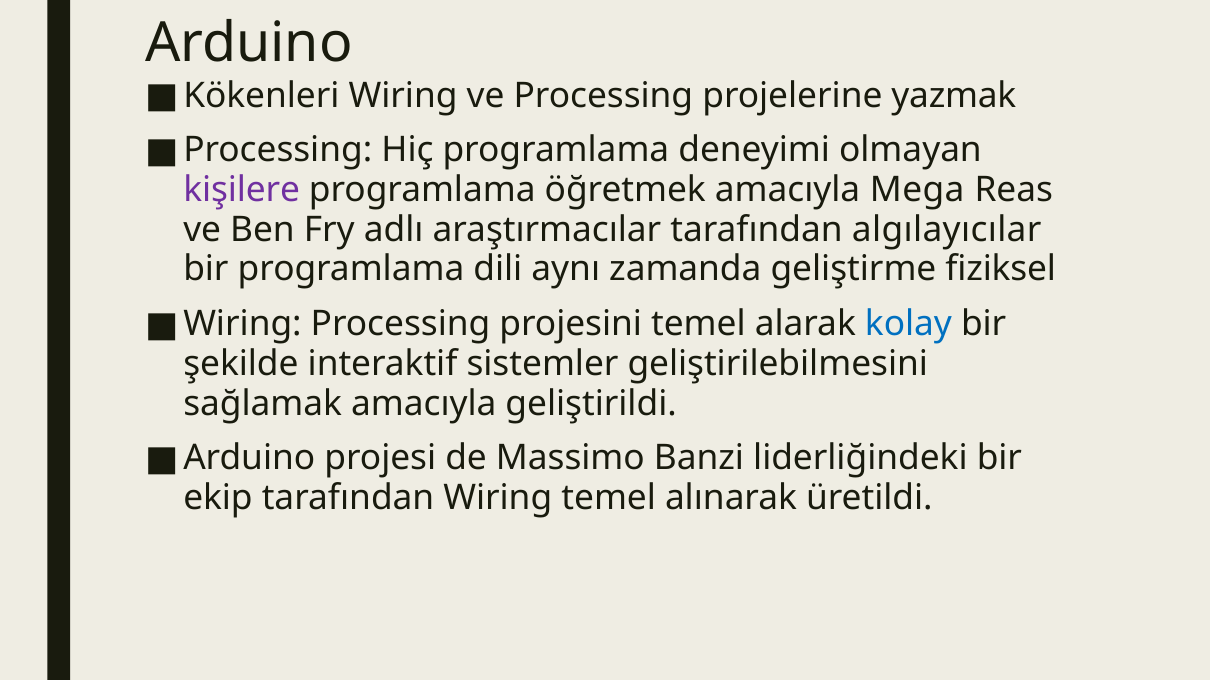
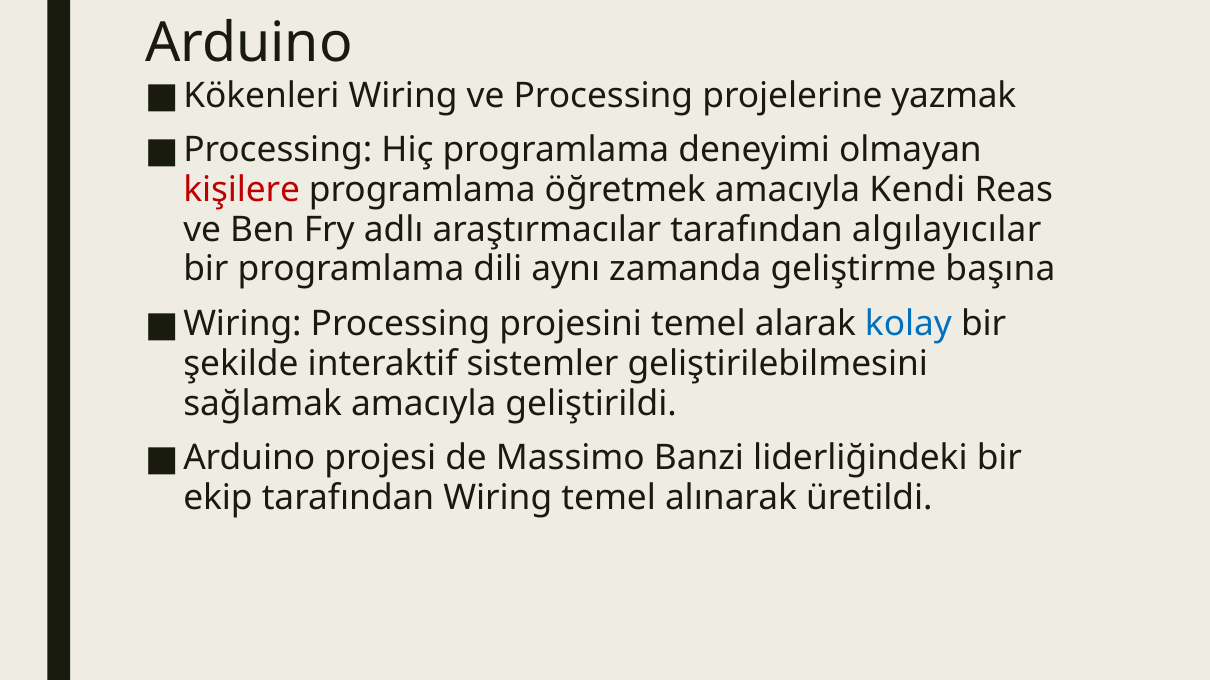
kişilere colour: purple -> red
Mega: Mega -> Kendi
fiziksel: fiziksel -> başına
